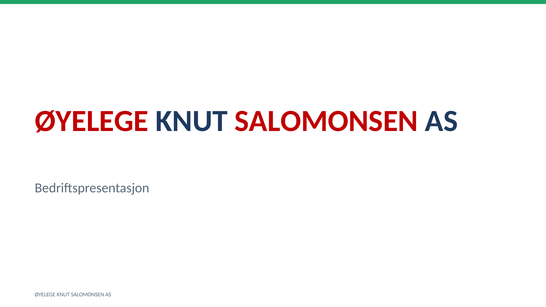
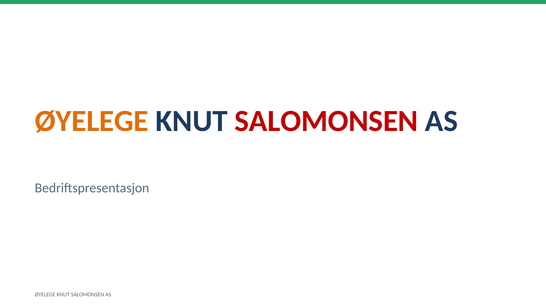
ØYELEGE at (92, 121) colour: red -> orange
